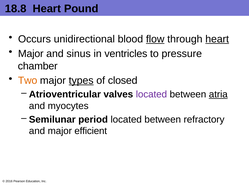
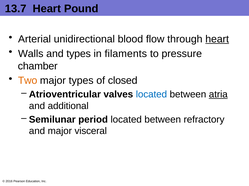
18.8: 18.8 -> 13.7
Occurs: Occurs -> Arterial
flow underline: present -> none
Major at (31, 54): Major -> Walls
and sinus: sinus -> types
ventricles: ventricles -> filaments
types at (81, 81) underline: present -> none
located at (151, 95) colour: purple -> blue
myocytes: myocytes -> additional
efficient: efficient -> visceral
